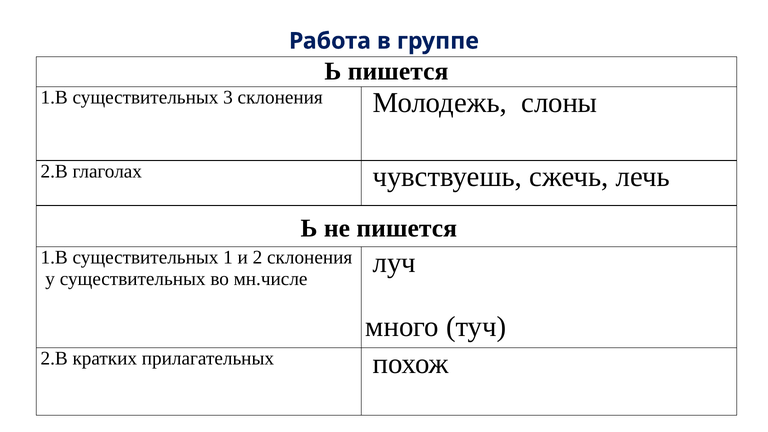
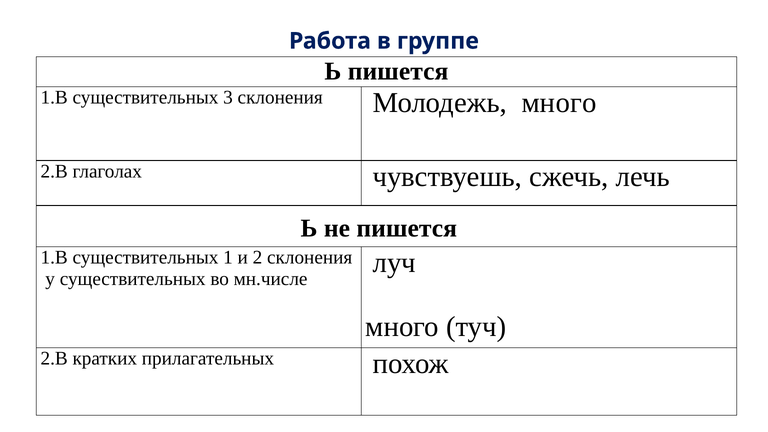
Молодежь слоны: слоны -> много
